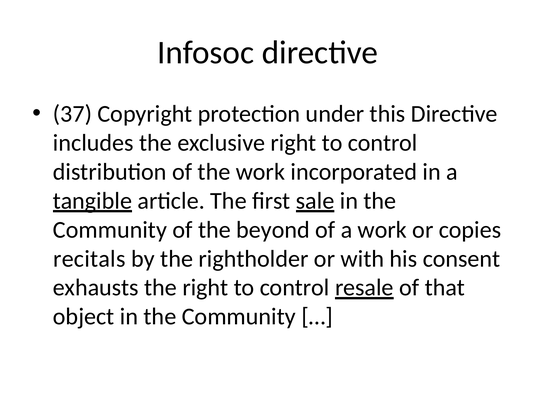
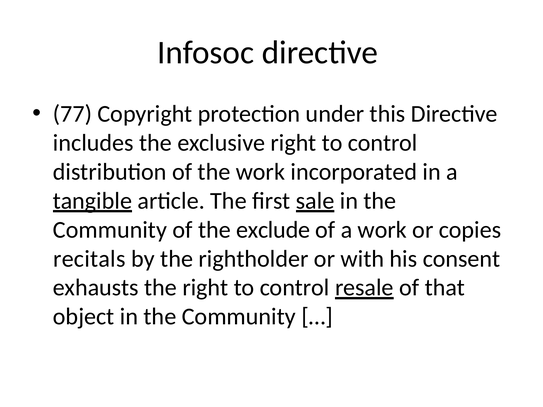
37: 37 -> 77
beyond: beyond -> exclude
